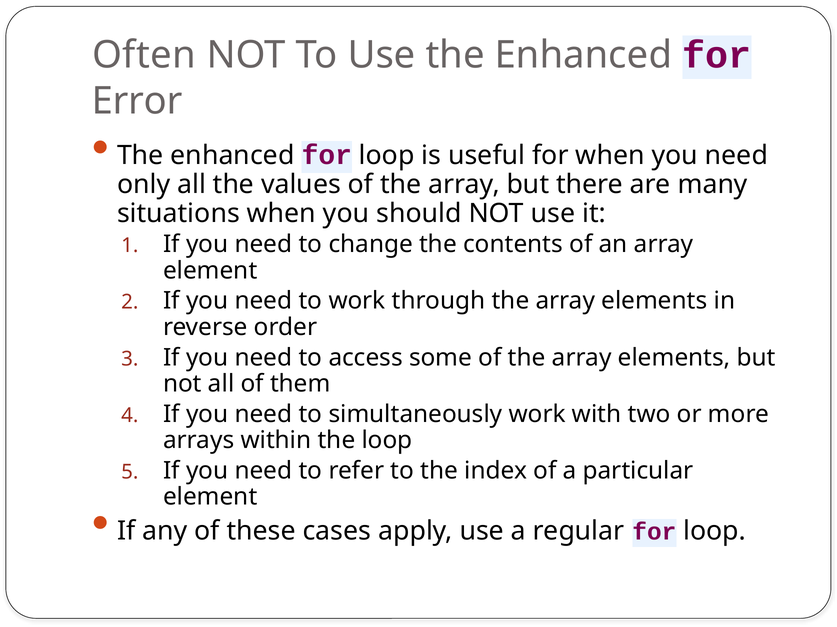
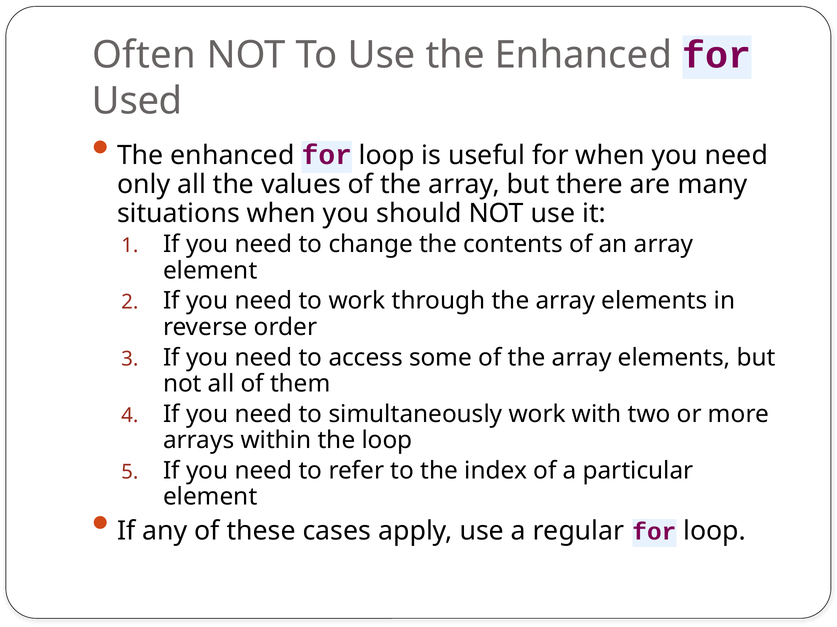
Error: Error -> Used
